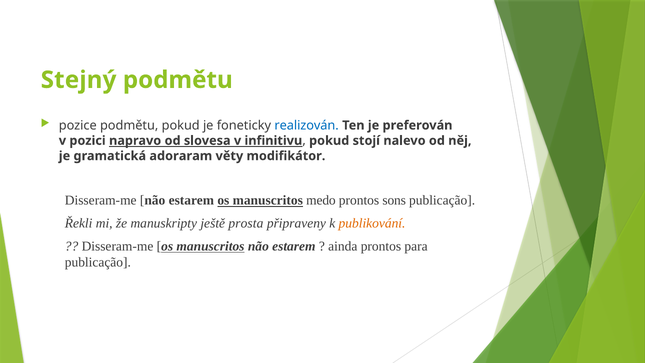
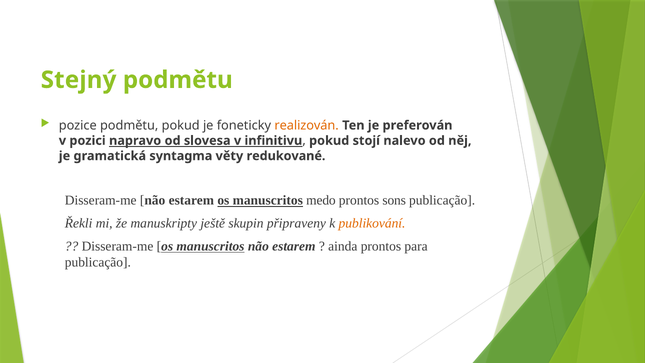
realizován colour: blue -> orange
adoraram: adoraram -> syntagma
modifikátor: modifikátor -> redukované
prosta: prosta -> skupin
